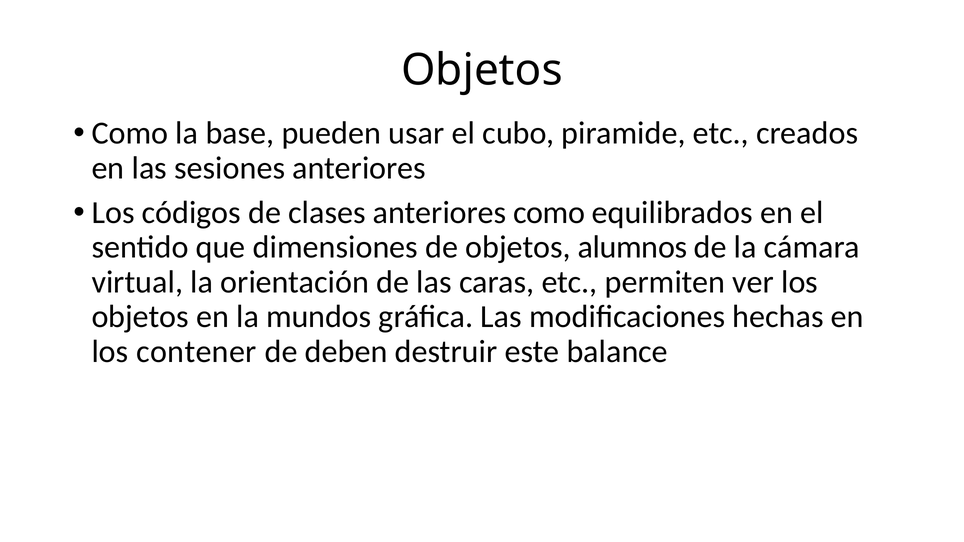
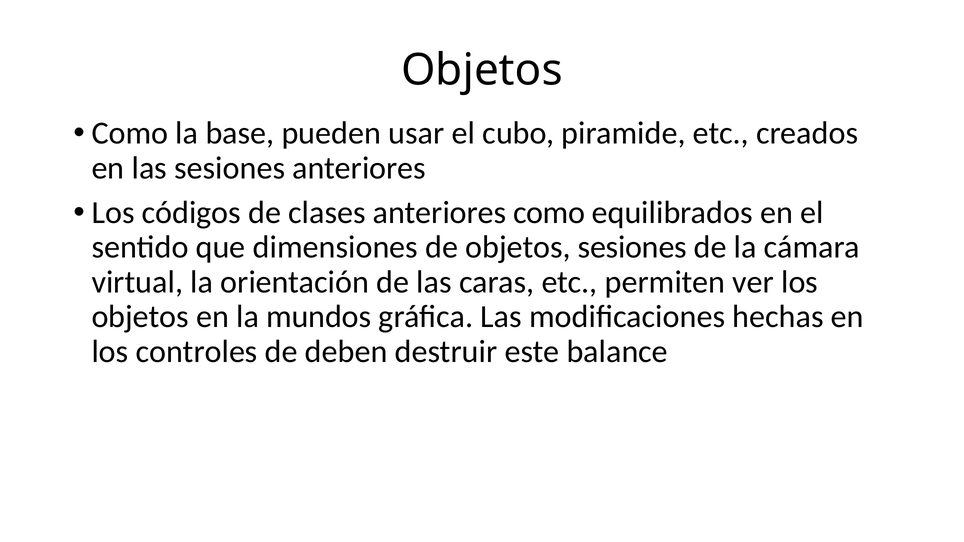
objetos alumnos: alumnos -> sesiones
contener: contener -> controles
